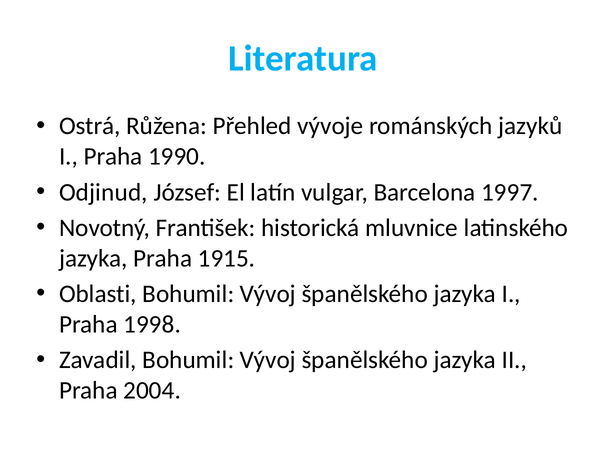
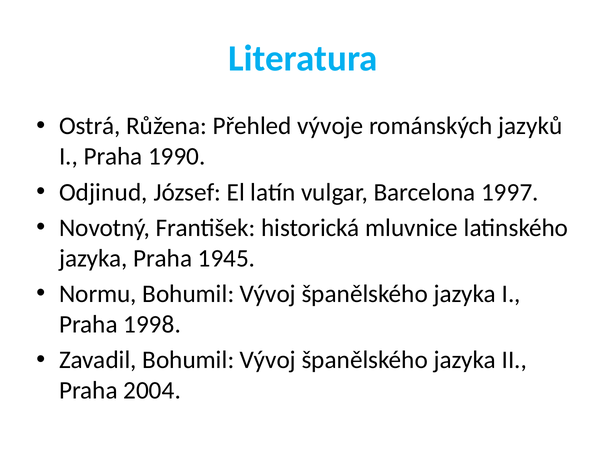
1915: 1915 -> 1945
Oblasti: Oblasti -> Normu
